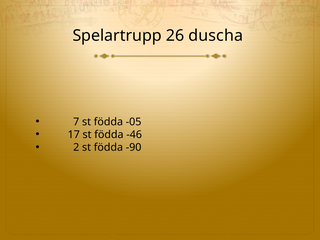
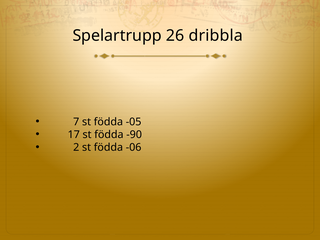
duscha: duscha -> dribbla
-46: -46 -> -90
-90: -90 -> -06
